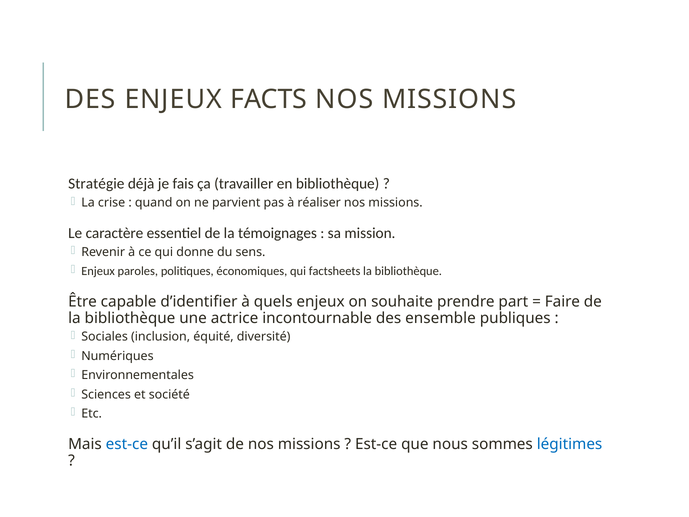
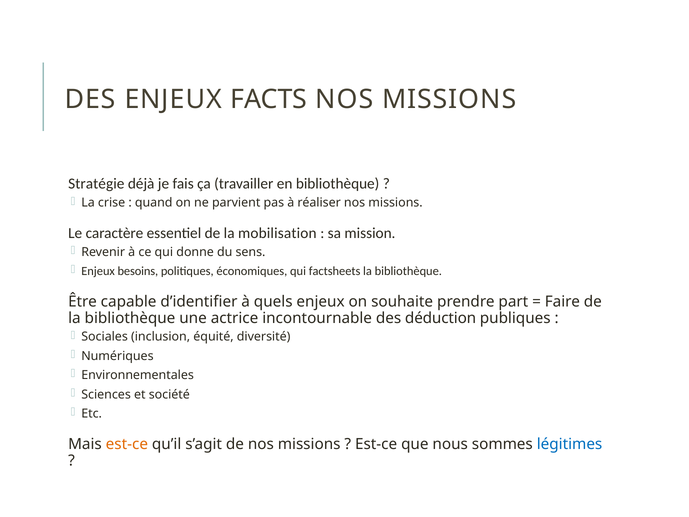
témoignages: témoignages -> mobilisation
paroles: paroles -> besoins
ensemble: ensemble -> déduction
est-ce at (127, 444) colour: blue -> orange
